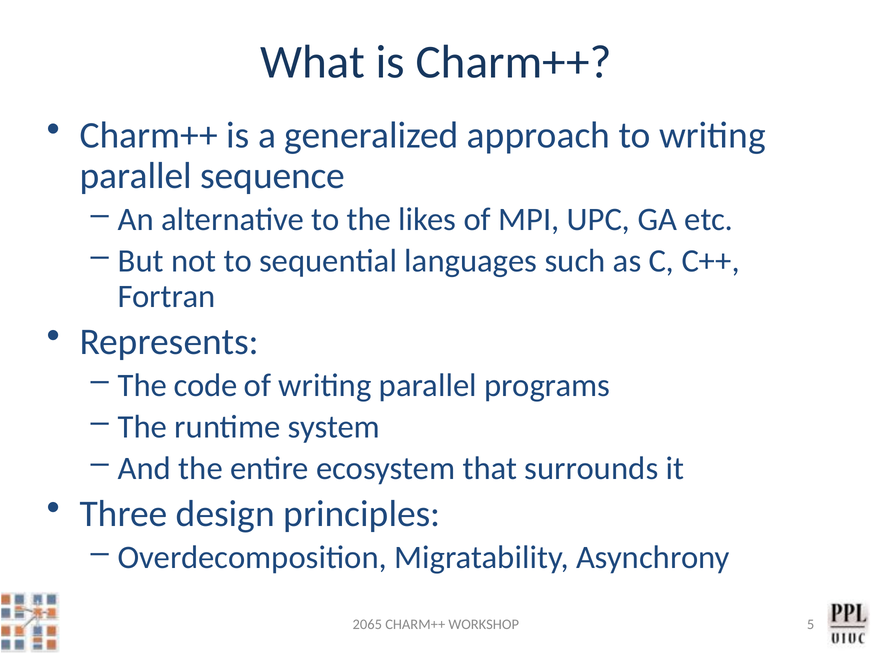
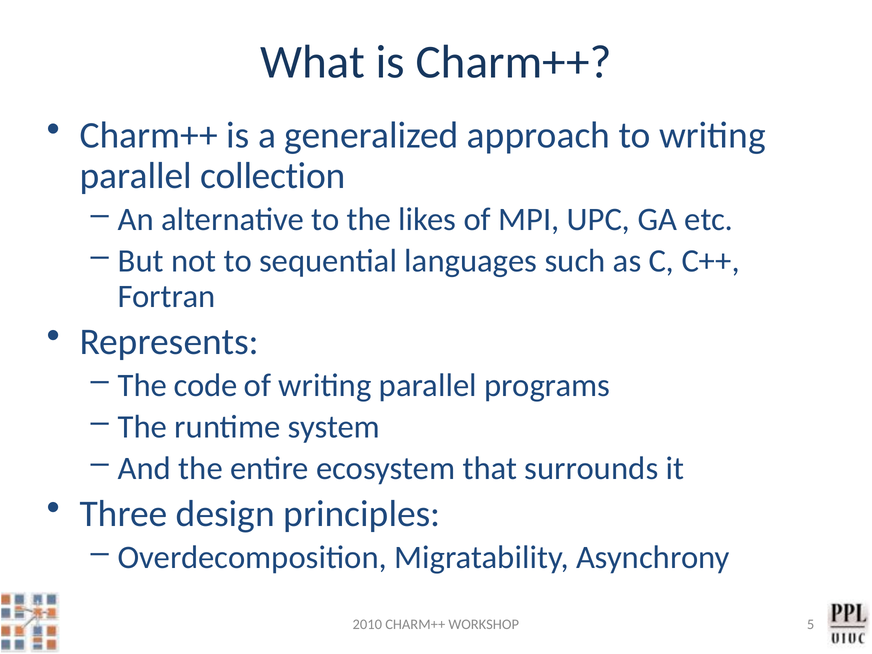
sequence: sequence -> collection
2065: 2065 -> 2010
